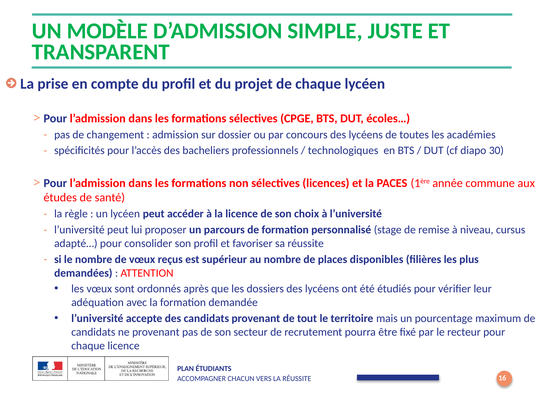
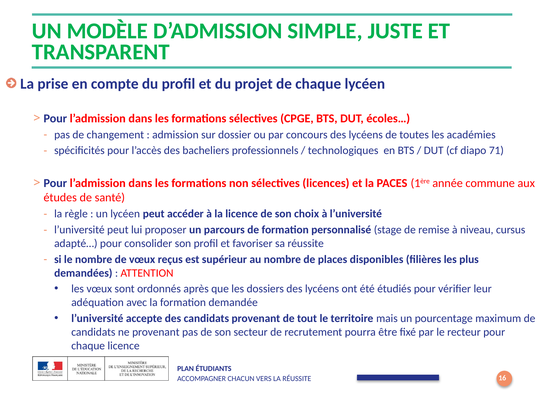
30: 30 -> 71
